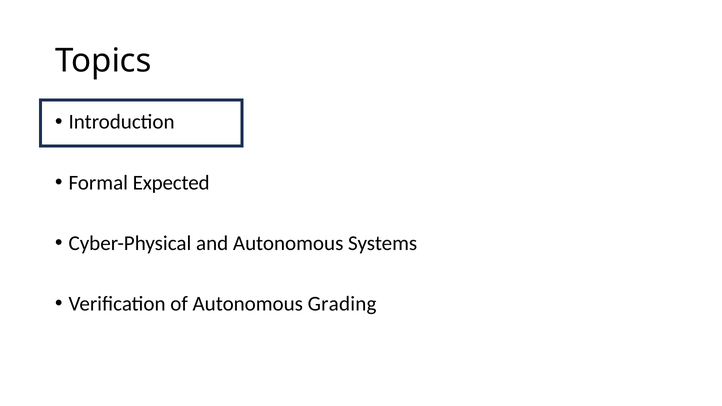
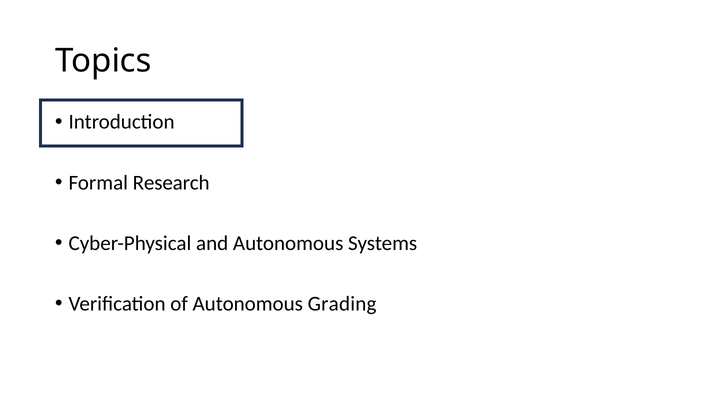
Expected: Expected -> Research
